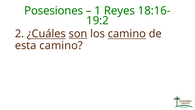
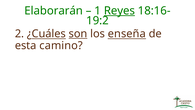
Posesiones: Posesiones -> Elaborarán
Reyes underline: none -> present
los camino: camino -> enseña
